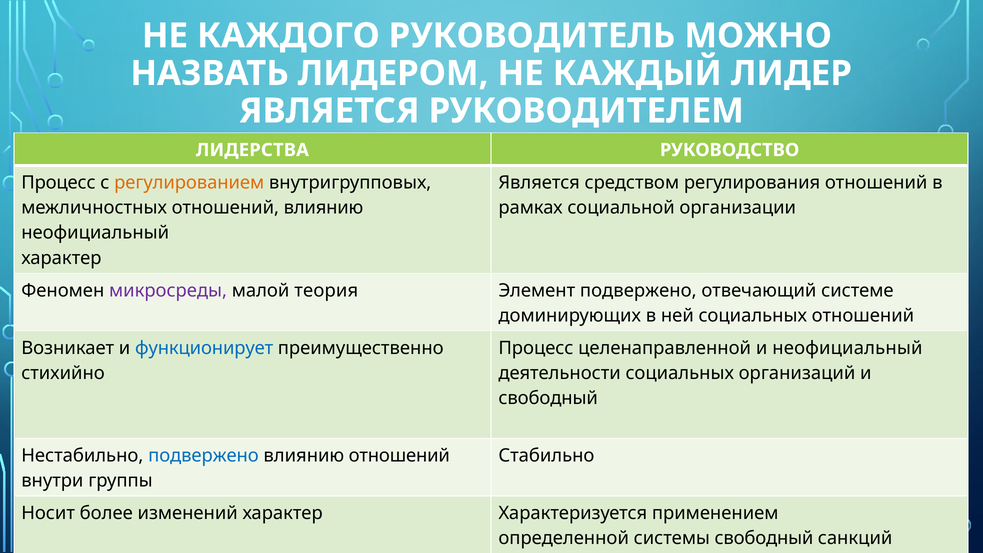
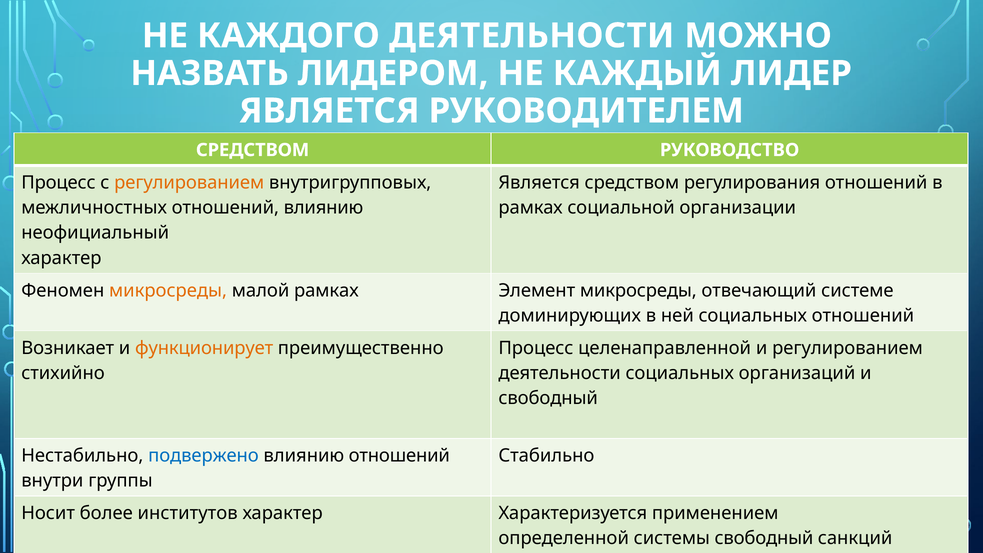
КАЖДОГО РУКОВОДИТЕЛЬ: РУКОВОДИТЕЛЬ -> ДЕЯТЕЛЬНОСТИ
ЛИДЕРСТВА at (252, 150): ЛИДЕРСТВА -> СРЕДСТВОМ
микросреды at (168, 290) colour: purple -> orange
малой теория: теория -> рамках
Элемент подвержено: подвержено -> микросреды
функционирует colour: blue -> orange
и неофициальный: неофициальный -> регулированием
изменений: изменений -> институтов
